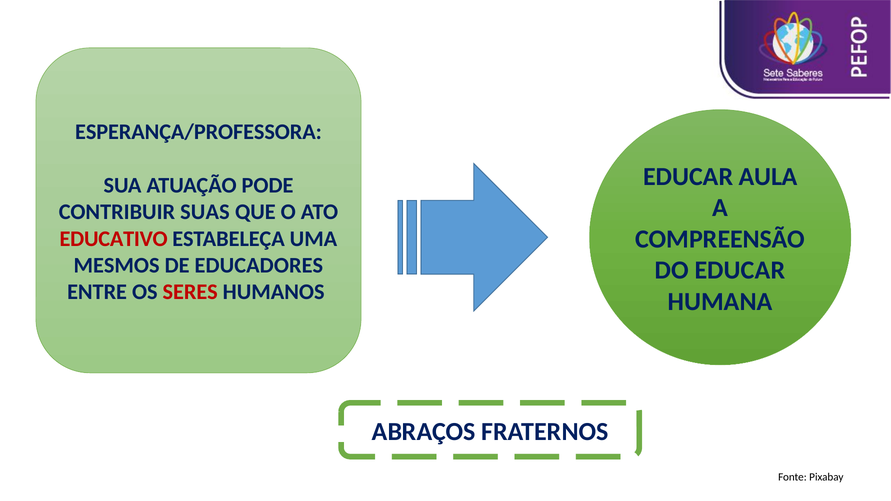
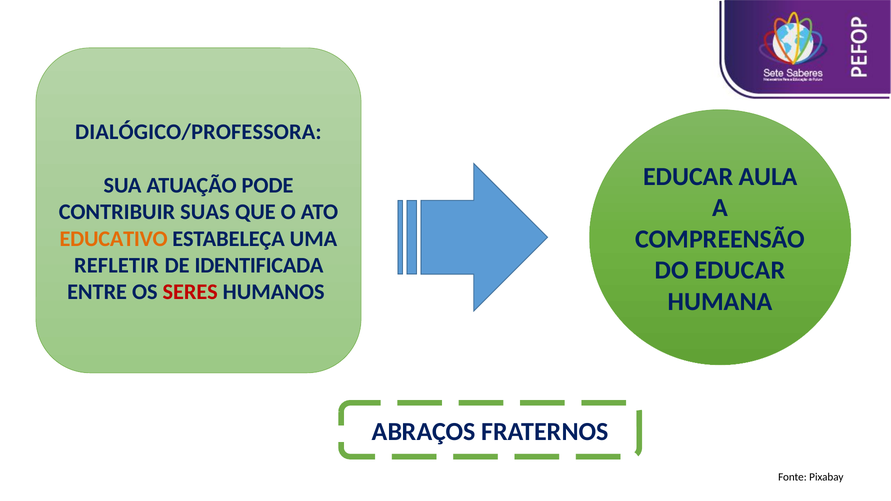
ESPERANÇA/PROFESSORA: ESPERANÇA/PROFESSORA -> DIALÓGICO/PROFESSORA
EDUCATIVO colour: red -> orange
MESMOS: MESMOS -> REFLETIR
EDUCADORES: EDUCADORES -> IDENTIFICADA
